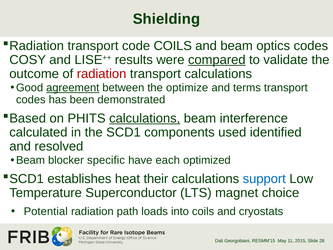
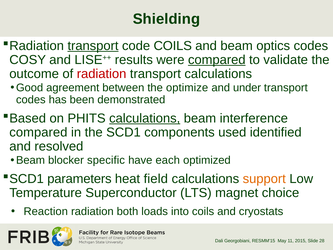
transport at (93, 46) underline: none -> present
agreement underline: present -> none
terms: terms -> under
calculated at (38, 132): calculated -> compared
establishes: establishes -> parameters
their: their -> field
support colour: blue -> orange
Potential: Potential -> Reaction
path: path -> both
